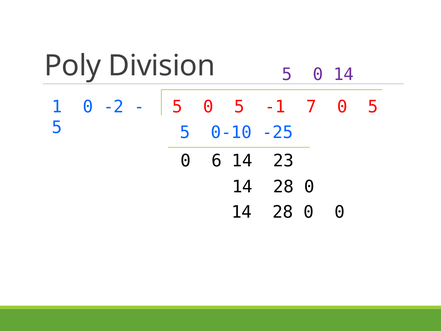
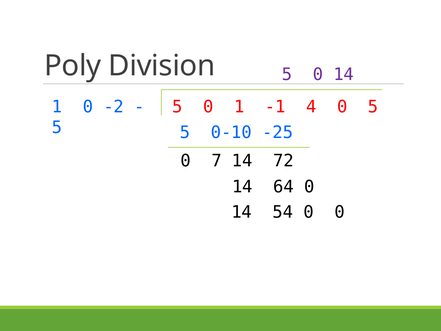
5 0 5: 5 -> 1
7: 7 -> 4
6: 6 -> 7
23: 23 -> 72
28 at (284, 187): 28 -> 64
28 at (283, 212): 28 -> 54
